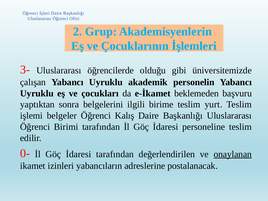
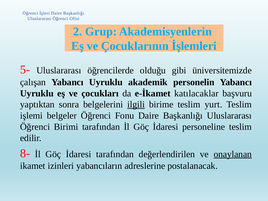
3-: 3- -> 5-
beklemeden: beklemeden -> katılacaklar
ilgili underline: none -> present
Kalış: Kalış -> Fonu
0-: 0- -> 8-
